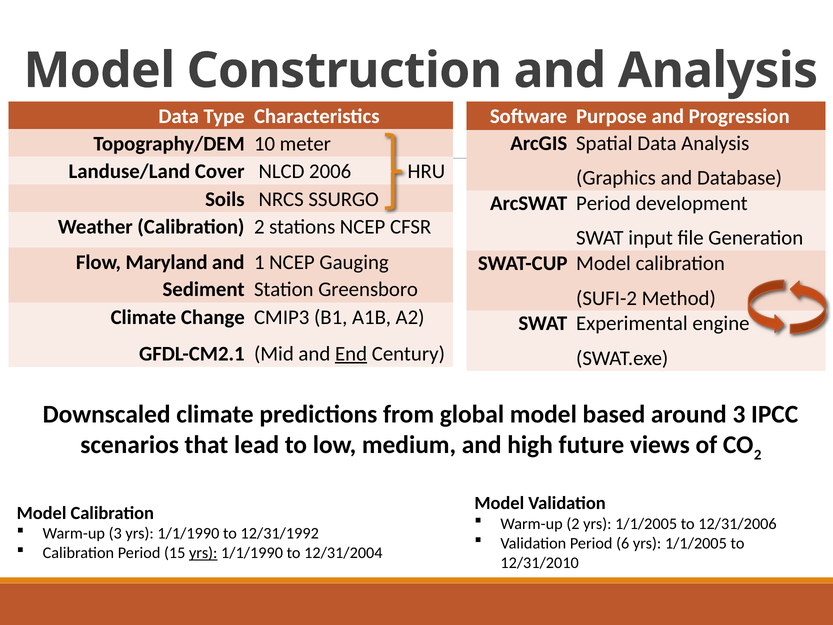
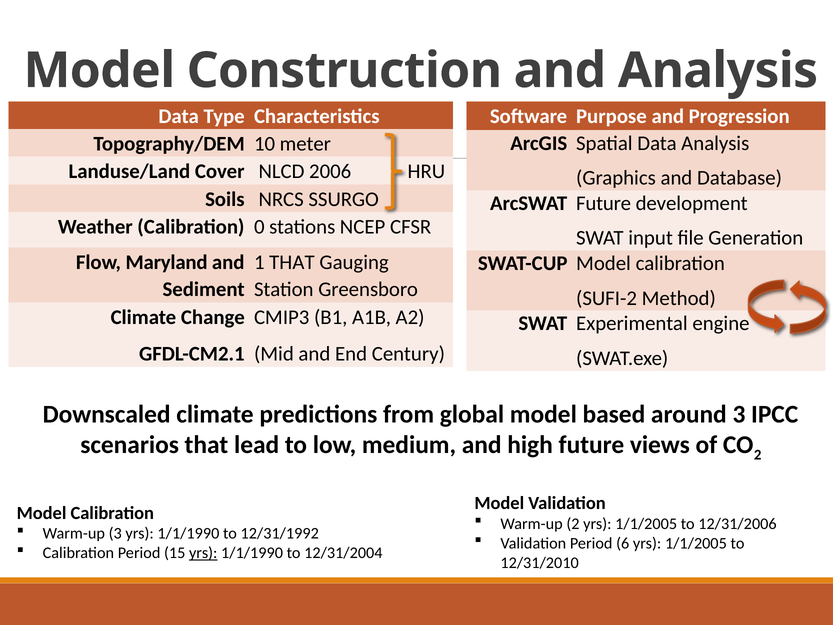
ArcSWAT Period: Period -> Future
Calibration 2: 2 -> 0
1 NCEP: NCEP -> THAT
End underline: present -> none
